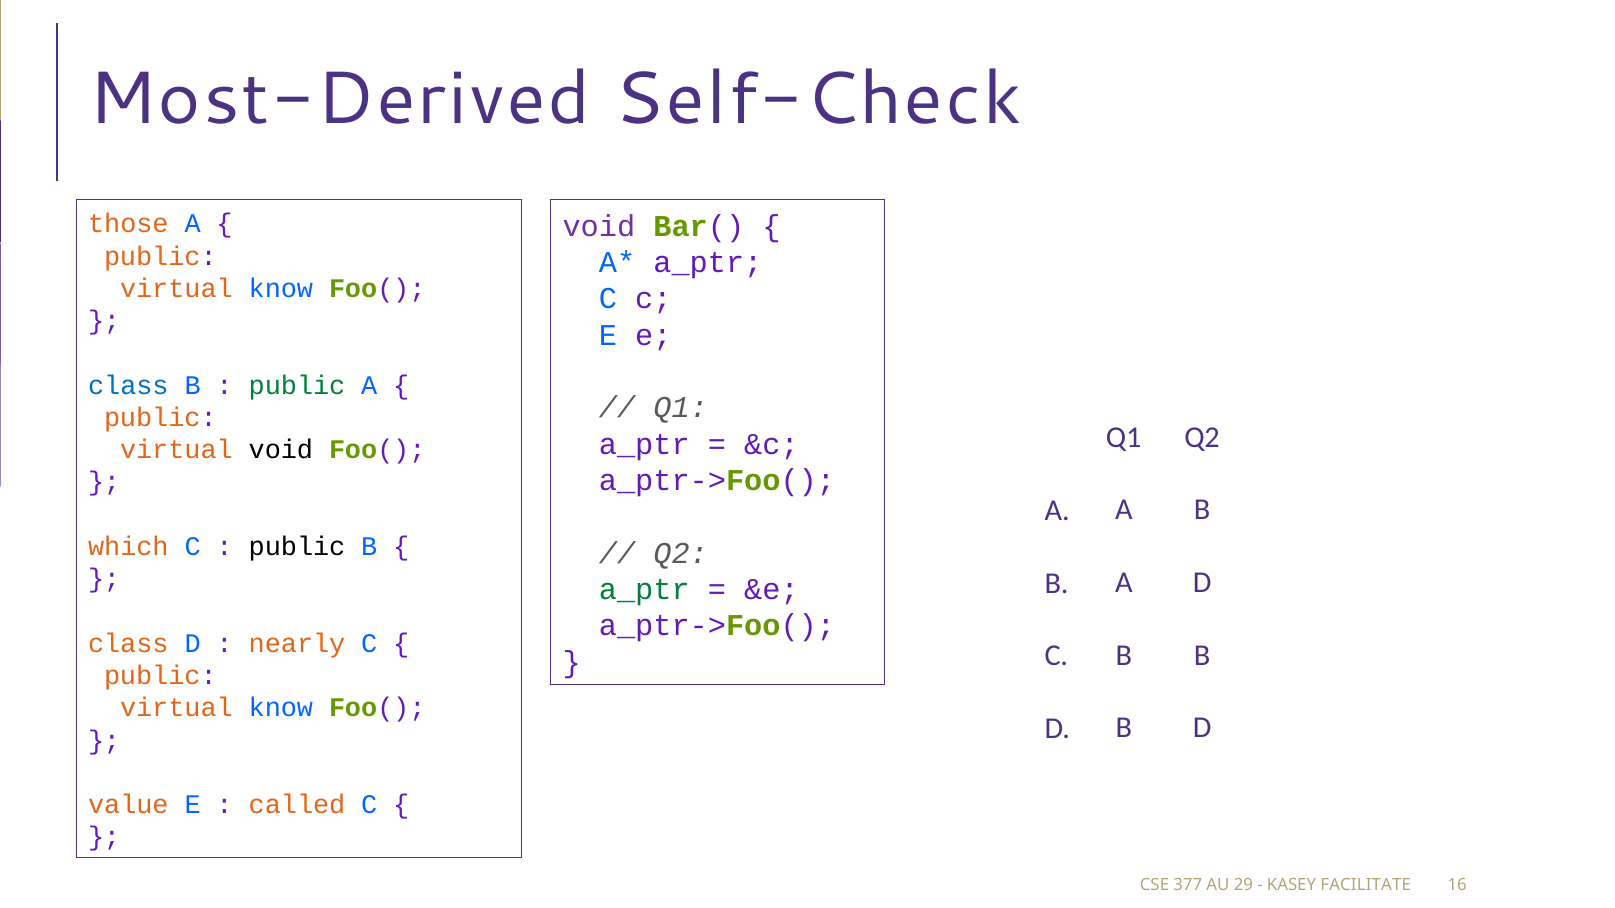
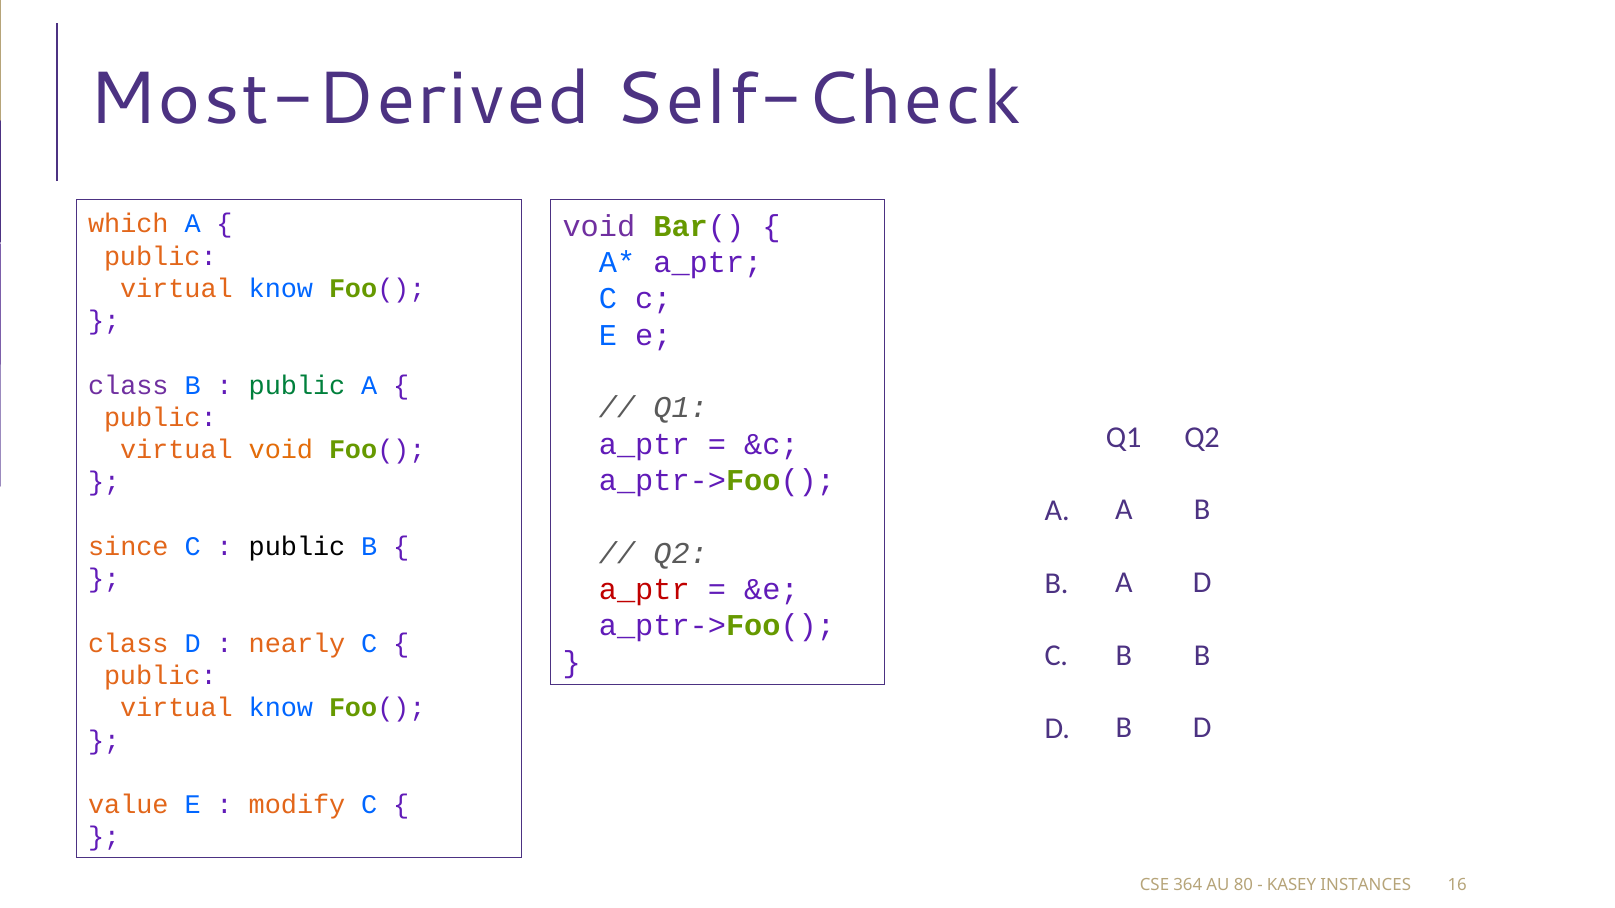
those: those -> which
class at (128, 385) colour: blue -> purple
void at (281, 450) colour: black -> orange
which: which -> since
a_ptr at (644, 590) colour: green -> red
called: called -> modify
377: 377 -> 364
29: 29 -> 80
FACILITATE: FACILITATE -> INSTANCES
